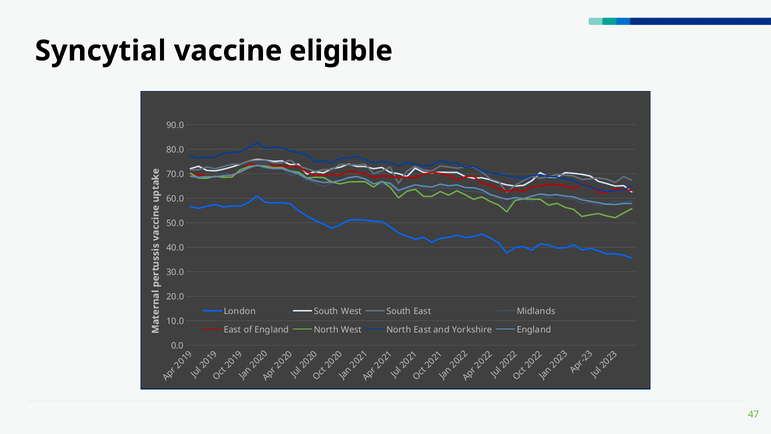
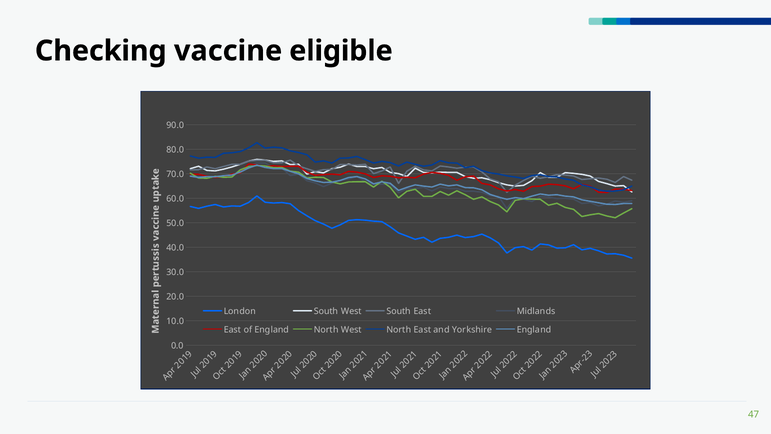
Syncytial: Syncytial -> Checking
